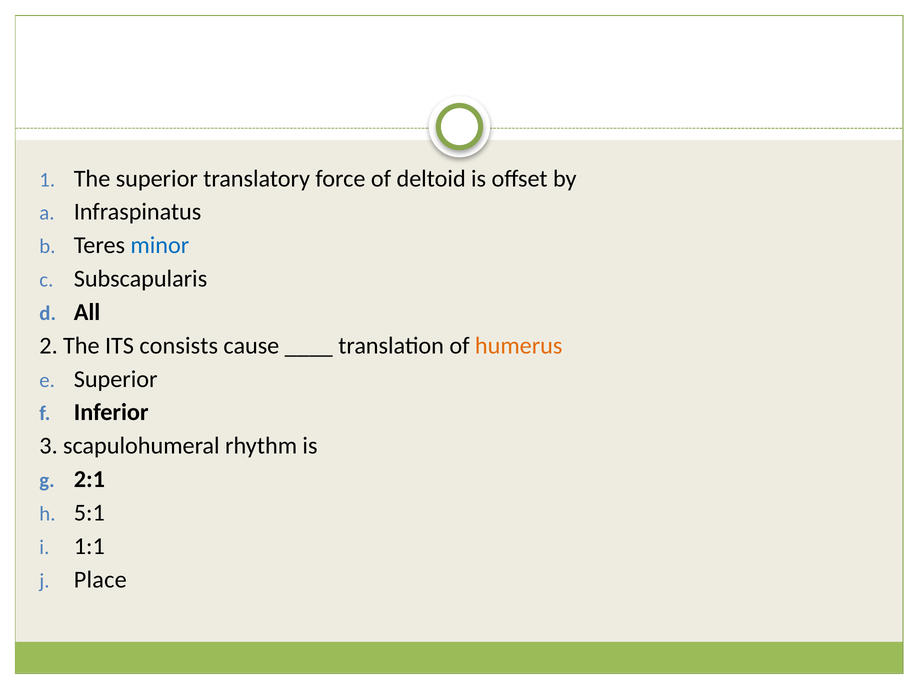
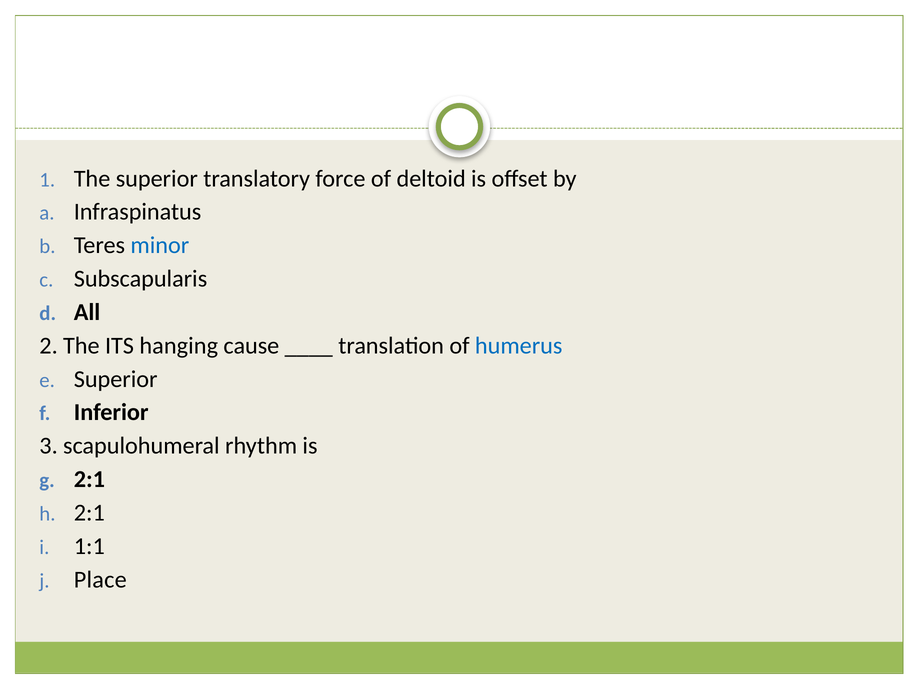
consists: consists -> hanging
humerus colour: orange -> blue
5:1 at (89, 513): 5:1 -> 2:1
